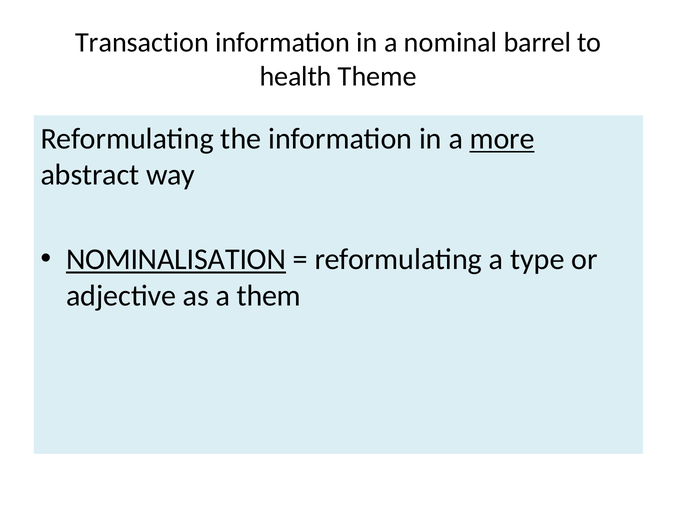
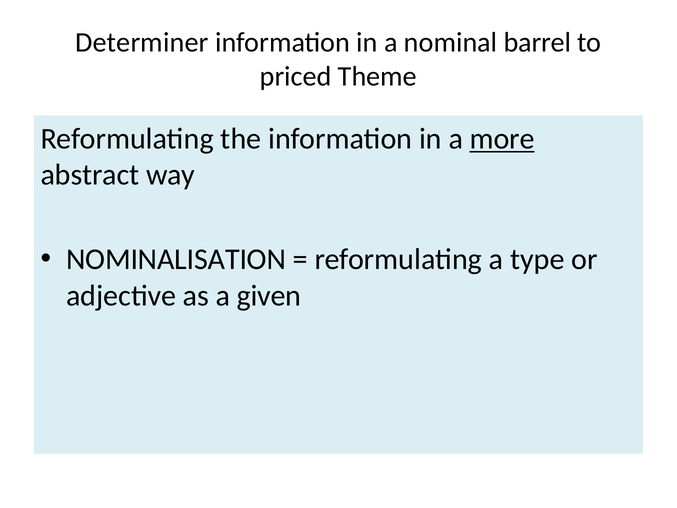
Transaction: Transaction -> Determiner
health: health -> priced
NOMINALISATION underline: present -> none
them: them -> given
